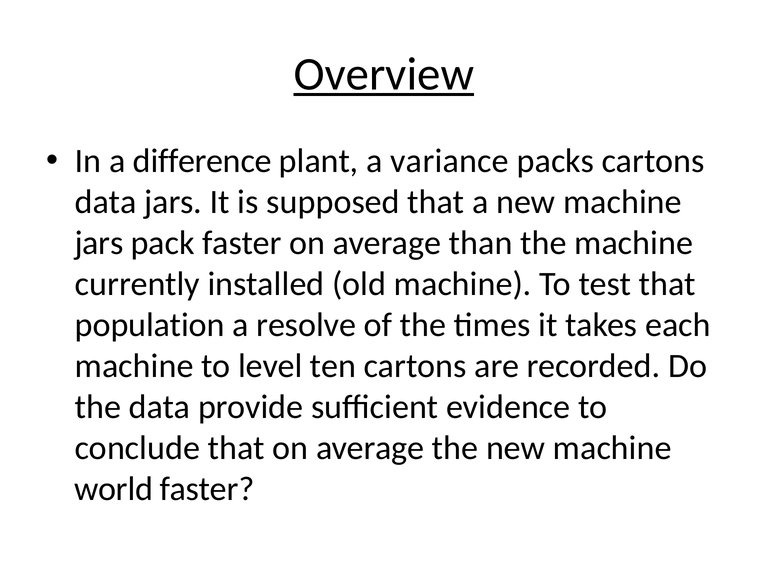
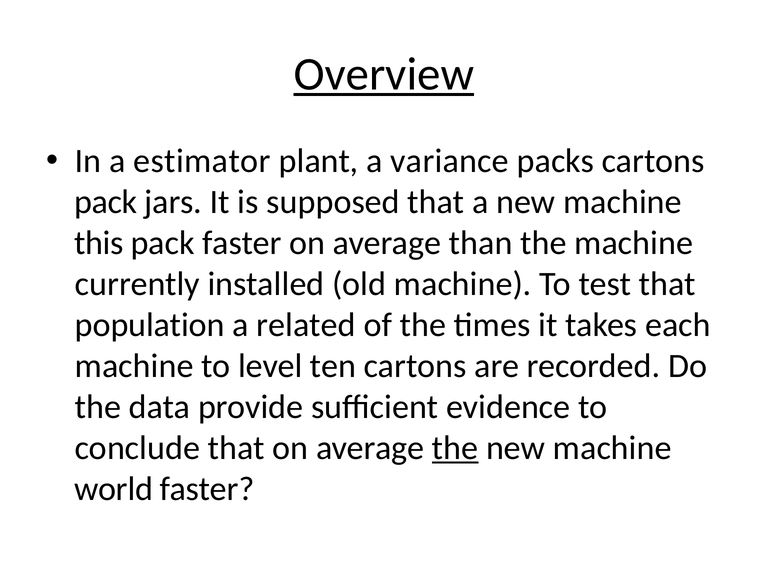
difference: difference -> estimator
data at (106, 202): data -> pack
jars at (99, 243): jars -> this
resolve: resolve -> related
the at (455, 448) underline: none -> present
